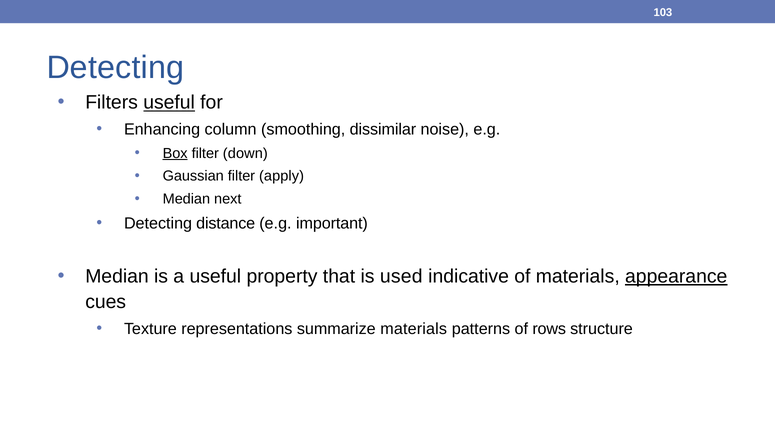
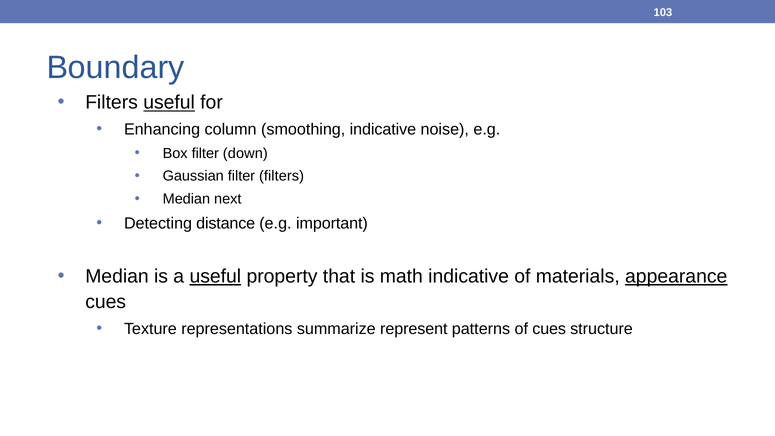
Detecting at (115, 68): Detecting -> Boundary
smoothing dissimilar: dissimilar -> indicative
Box underline: present -> none
filter apply: apply -> filters
useful at (215, 276) underline: none -> present
used: used -> math
summarize materials: materials -> represent
of rows: rows -> cues
